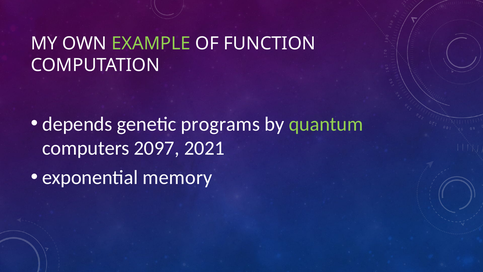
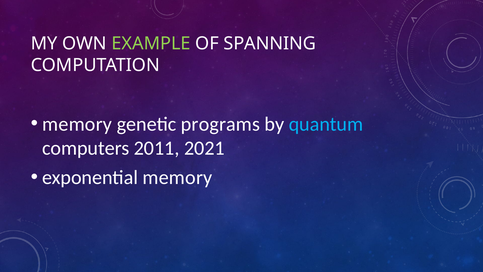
FUNCTION: FUNCTION -> SPANNING
depends at (77, 124): depends -> memory
quantum colour: light green -> light blue
2097: 2097 -> 2011
